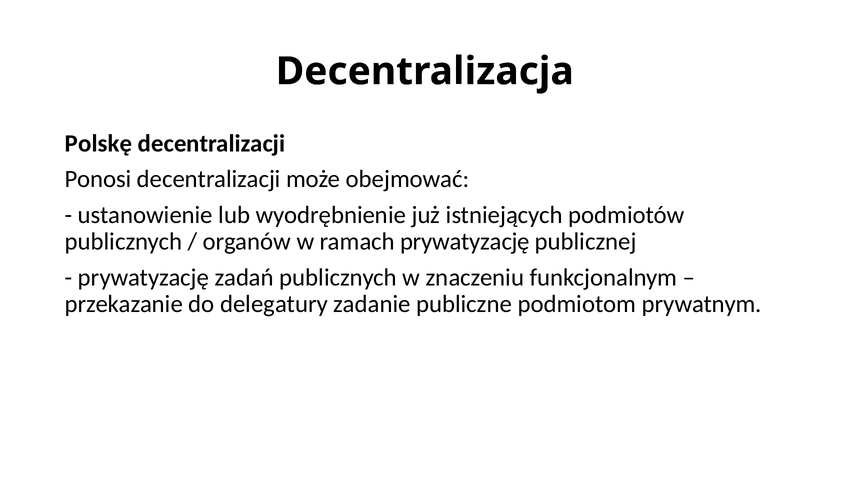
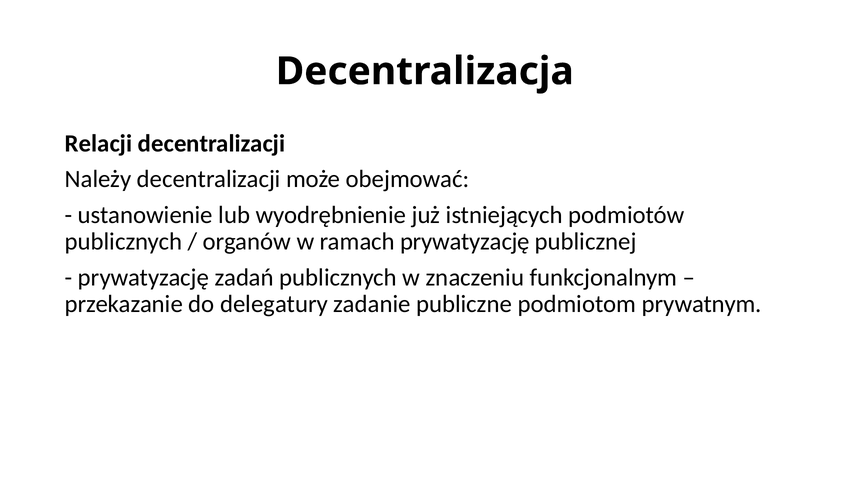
Polskę: Polskę -> Relacji
Ponosi: Ponosi -> Należy
